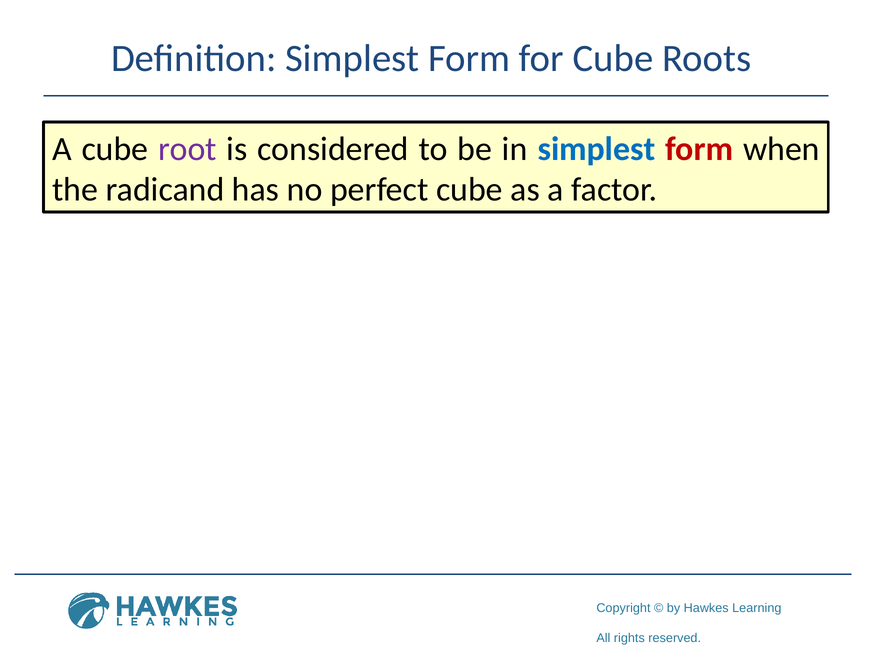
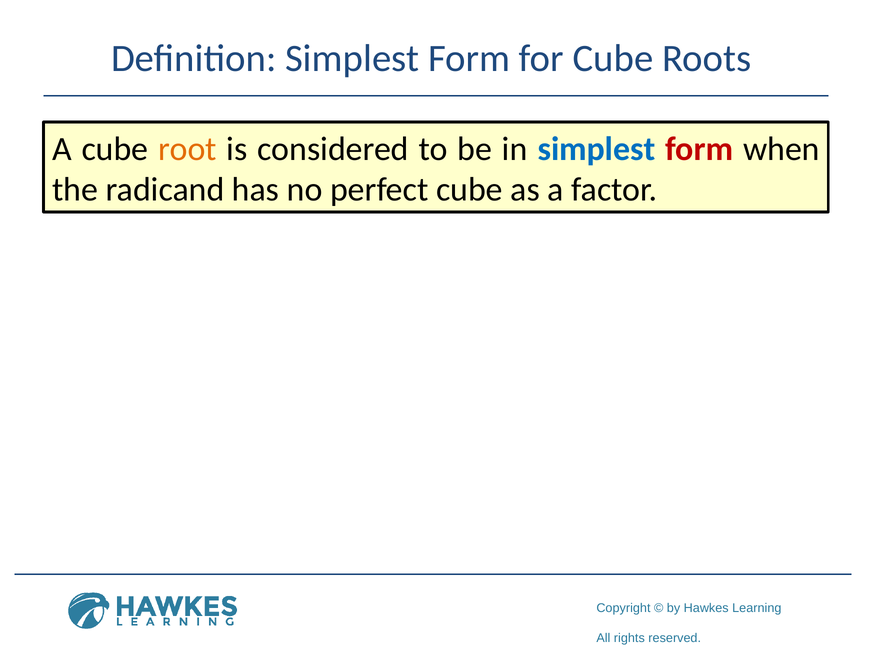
root colour: purple -> orange
